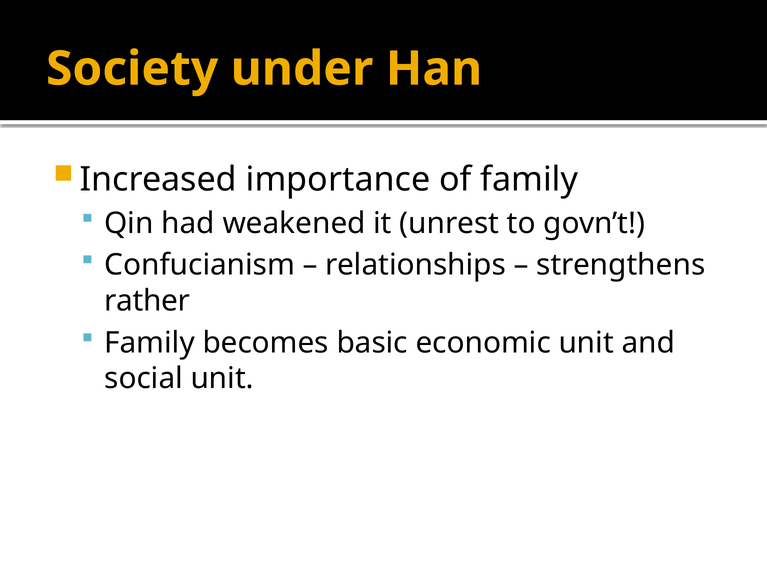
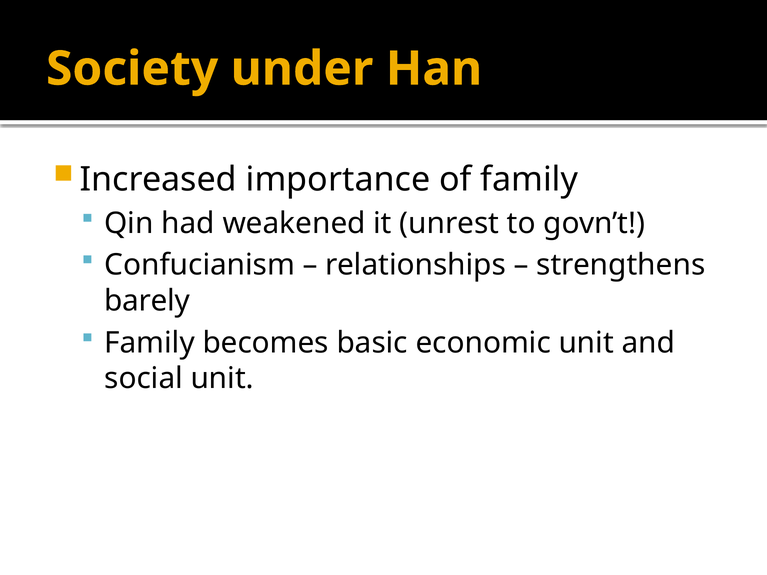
rather: rather -> barely
